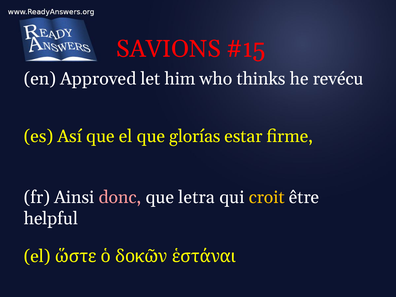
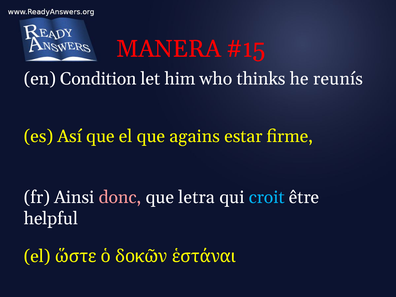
SAVIONS: SAVIONS -> MANERA
Approved: Approved -> Condition
revécu: revécu -> reunís
glorías: glorías -> agains
croit colour: yellow -> light blue
